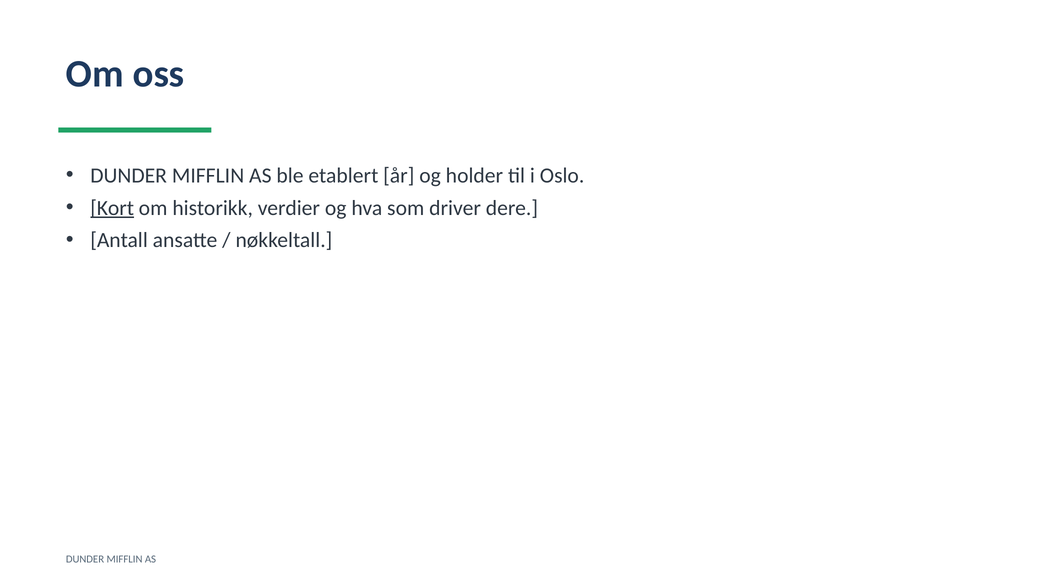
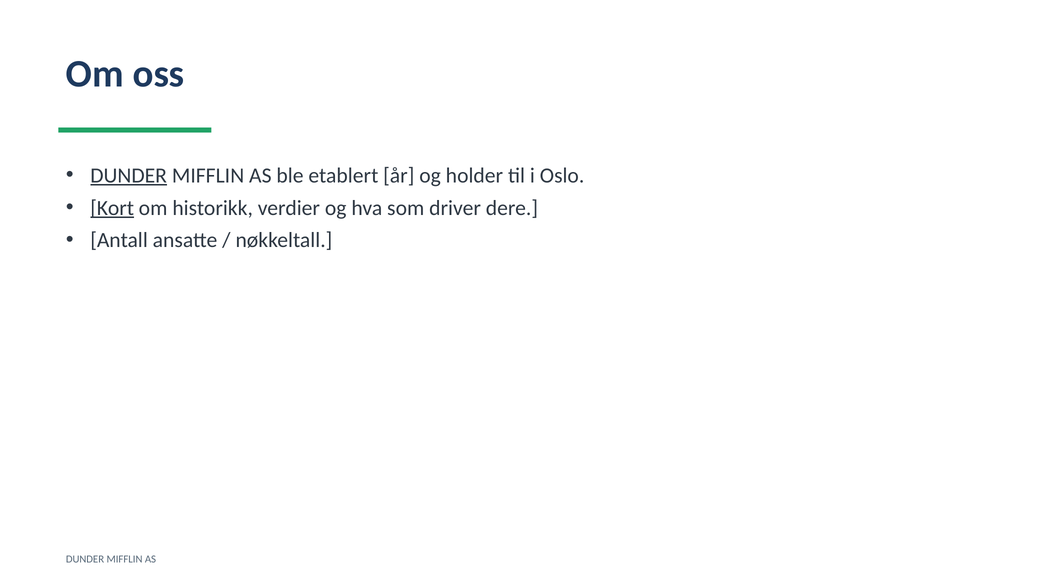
DUNDER at (129, 176) underline: none -> present
